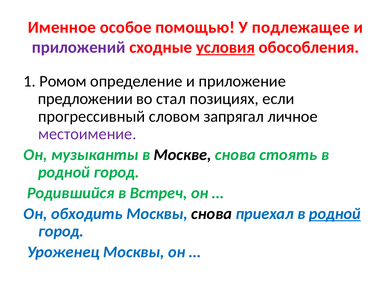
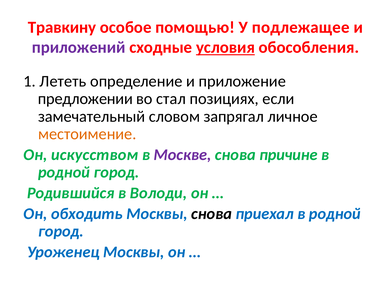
Именное: Именное -> Травкину
Ромом: Ромом -> Лететь
прогрессивный: прогрессивный -> замечательный
местоимение colour: purple -> orange
музыканты: музыканты -> искусством
Москве colour: black -> purple
стоять: стоять -> причине
Встреч: Встреч -> Володи
родной at (335, 214) underline: present -> none
